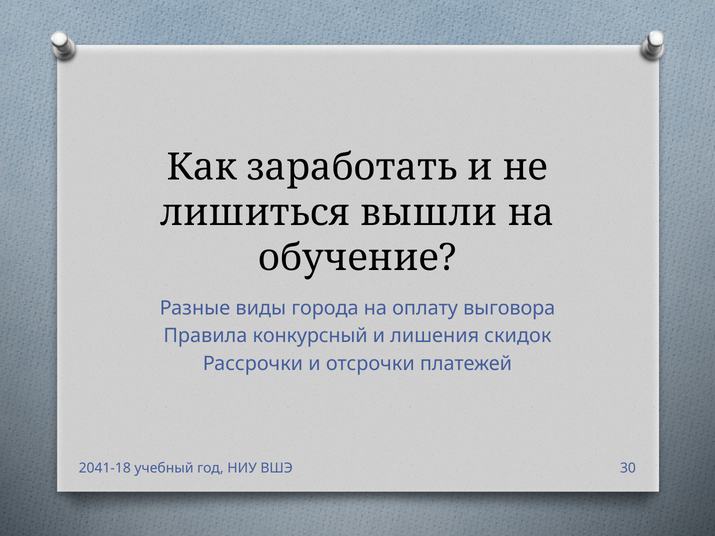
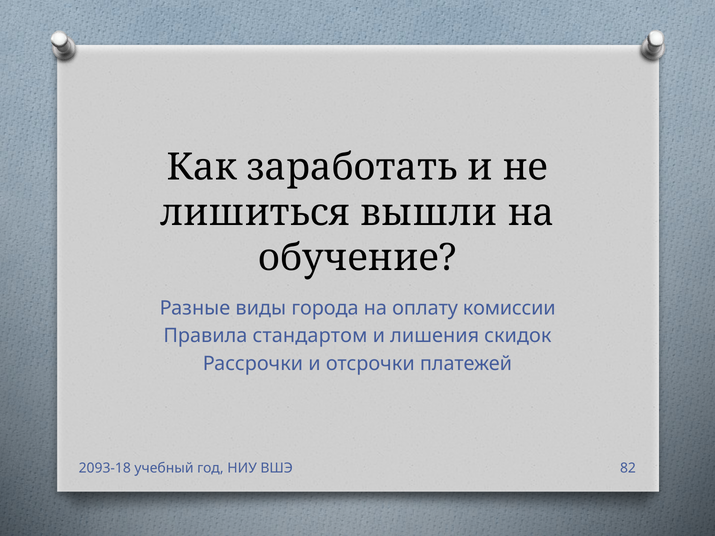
выговора: выговора -> комиссии
конкурсный: конкурсный -> стандартом
2041-18: 2041-18 -> 2093-18
30: 30 -> 82
